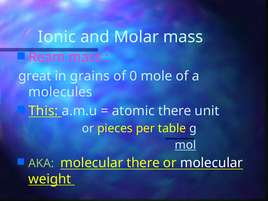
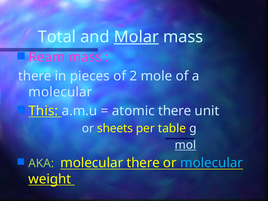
Ionic: Ionic -> Total
Molar underline: none -> present
great at (35, 76): great -> there
grains: grains -> pieces
0: 0 -> 2
molecules at (60, 92): molecules -> molecular
pieces: pieces -> sheets
molecular at (212, 163) colour: white -> light blue
